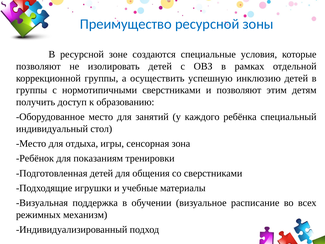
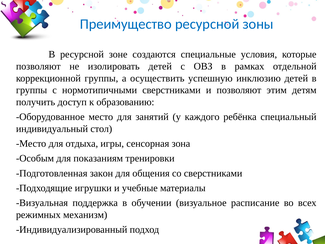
Ребёнок: Ребёнок -> Особым
Подготовленная детей: детей -> закон
